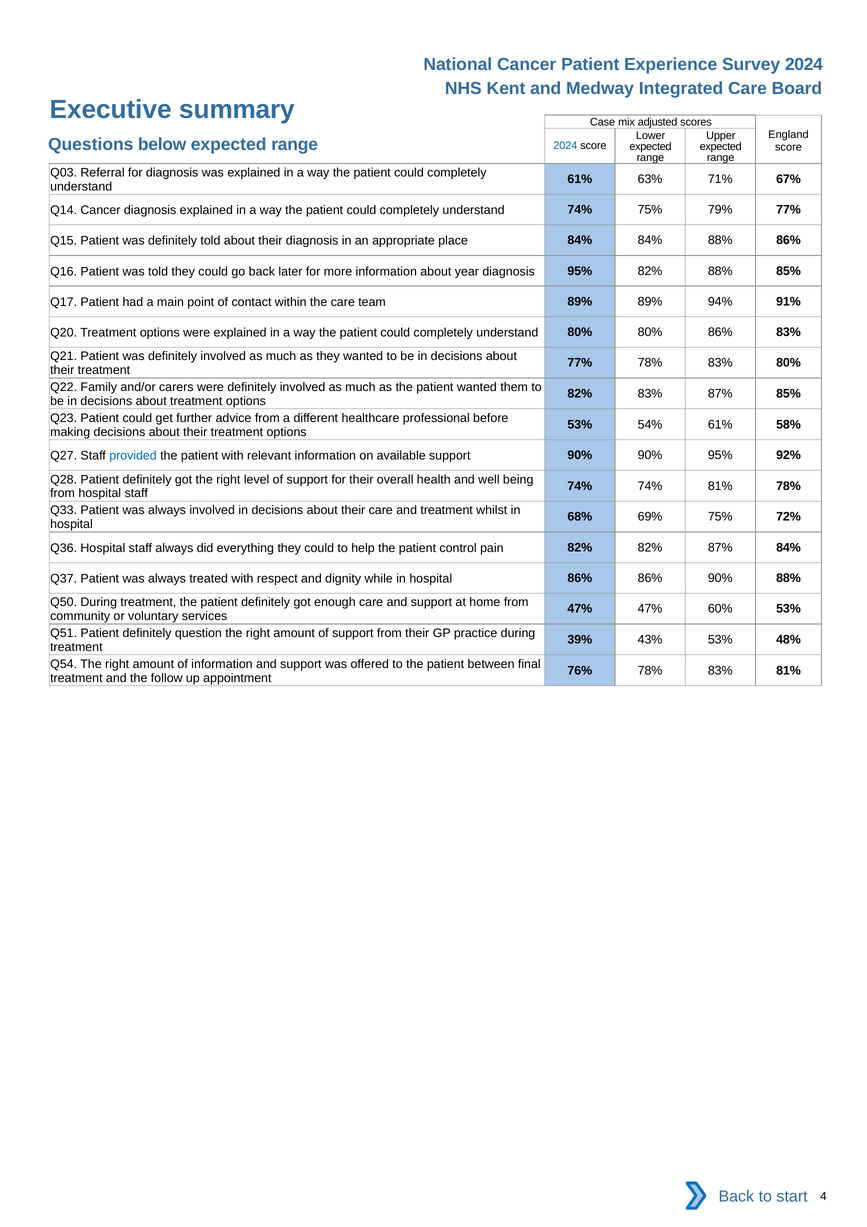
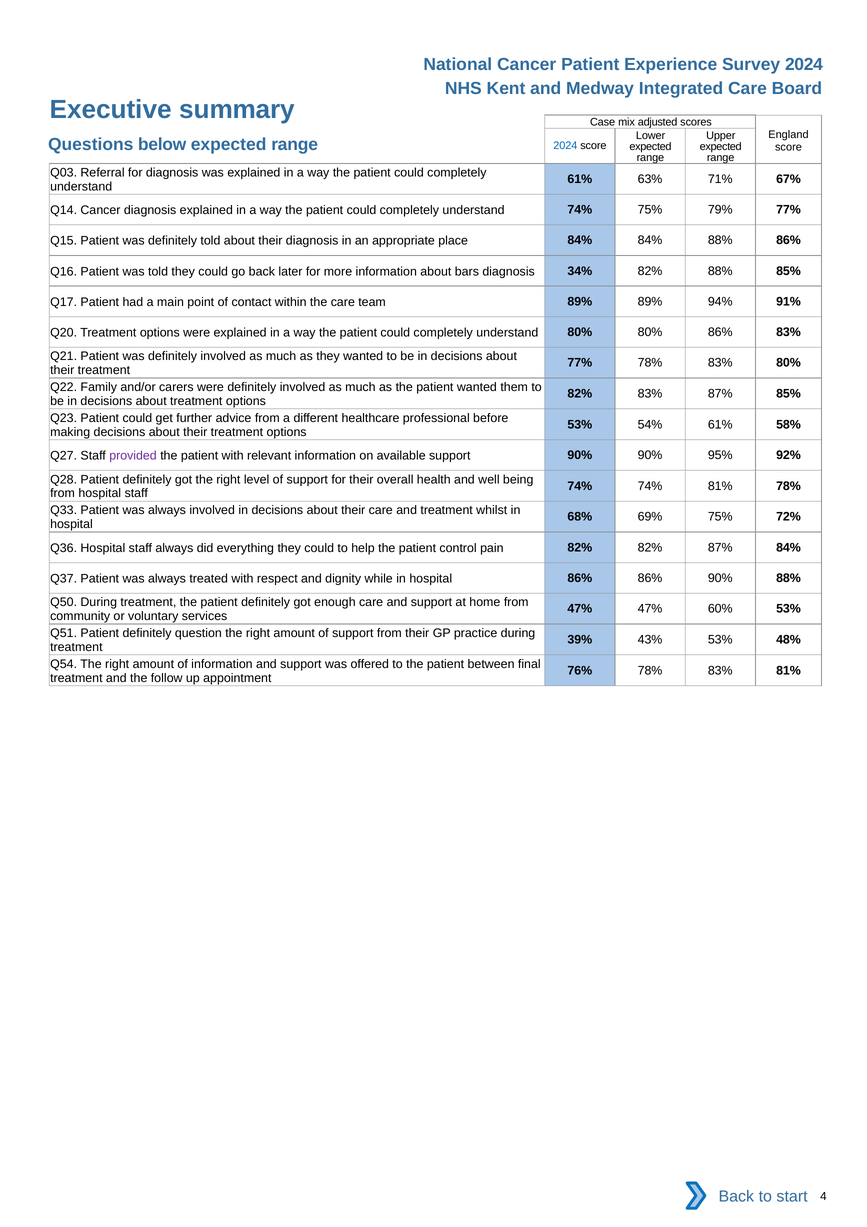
year: year -> bars
diagnosis 95%: 95% -> 34%
provided colour: blue -> purple
